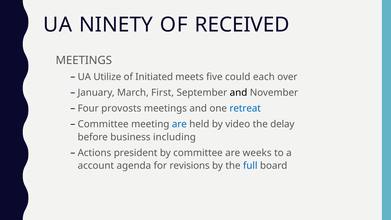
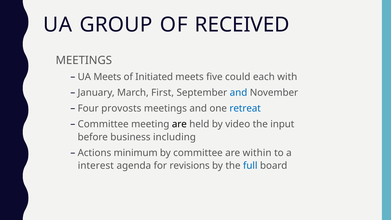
NINETY: NINETY -> GROUP
UA Utilize: Utilize -> Meets
over: over -> with
and at (239, 93) colour: black -> blue
are at (179, 124) colour: blue -> black
delay: delay -> input
president: president -> minimum
weeks: weeks -> within
account: account -> interest
